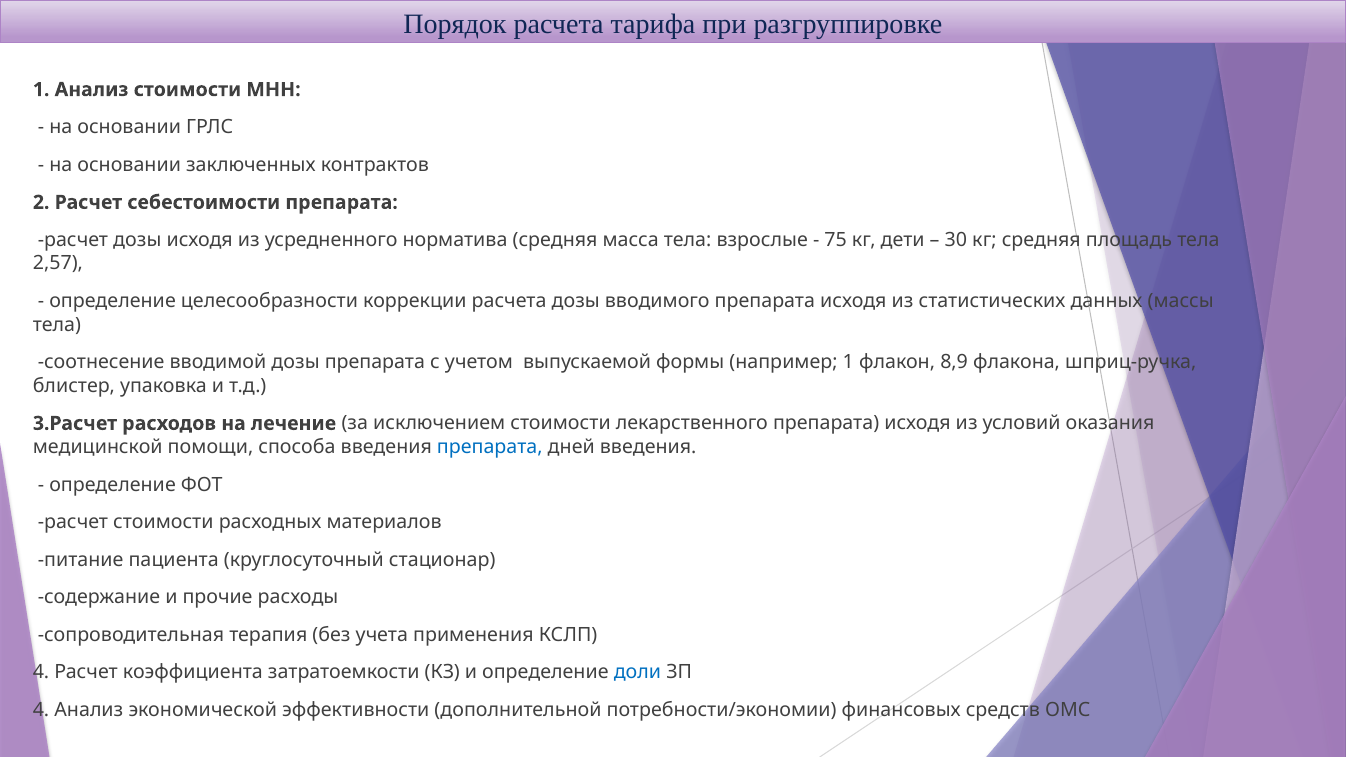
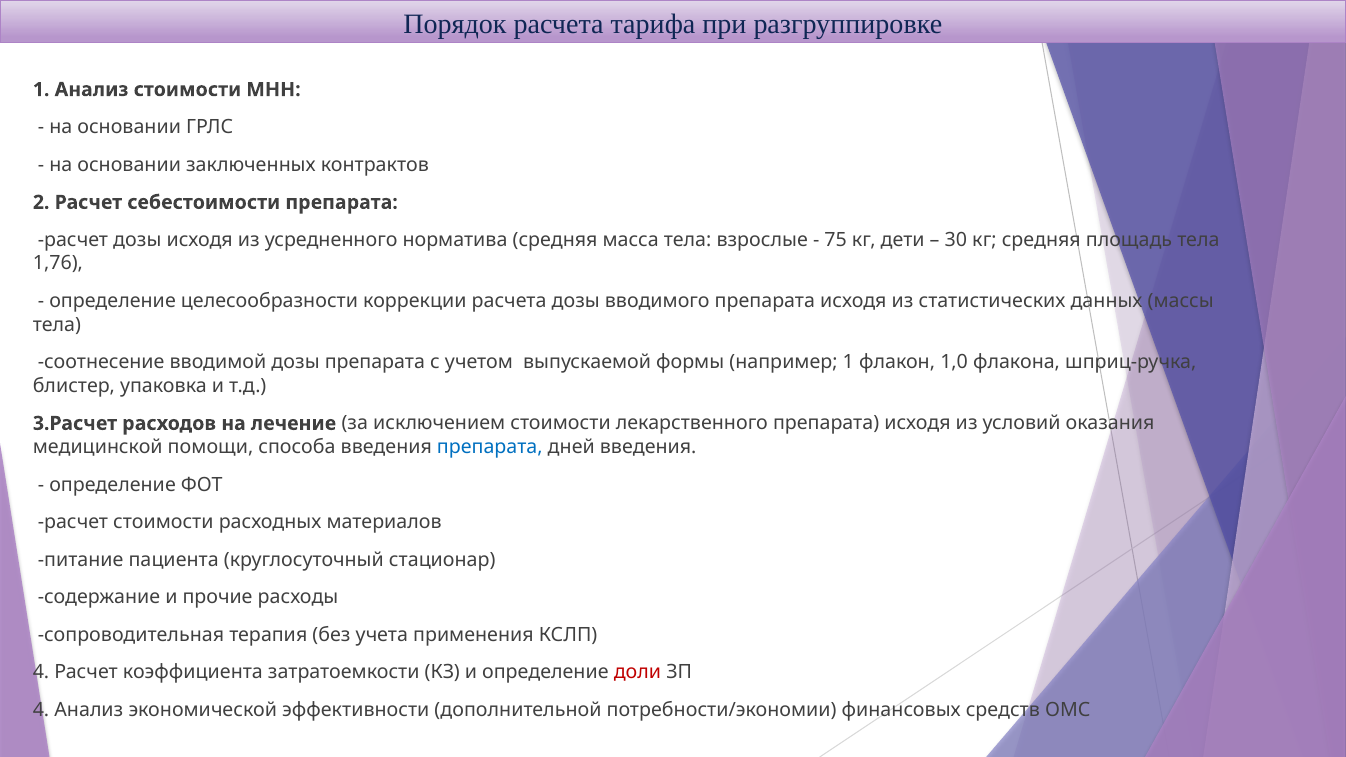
2,57: 2,57 -> 1,76
8,9: 8,9 -> 1,0
доли colour: blue -> red
